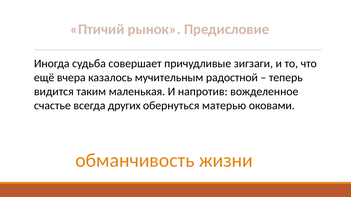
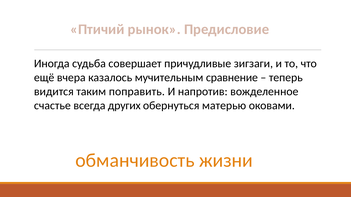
радостной: радостной -> сравнение
маленькая: маленькая -> поправить
